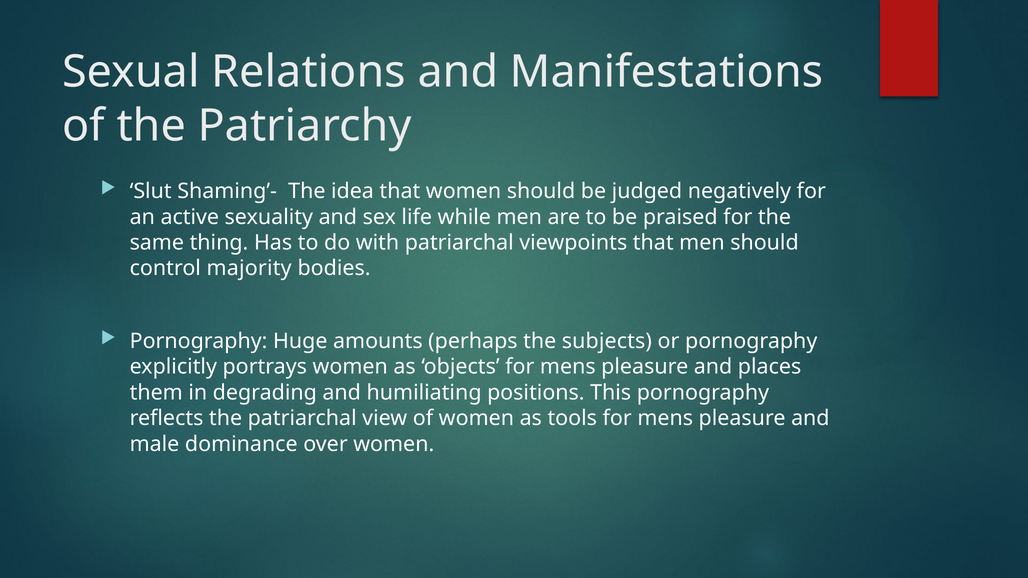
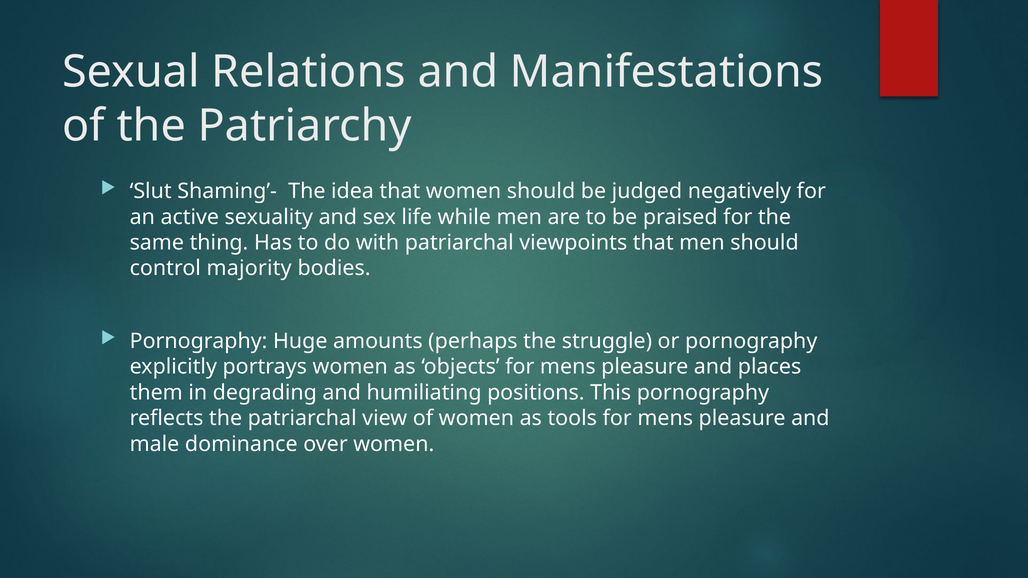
subjects: subjects -> struggle
